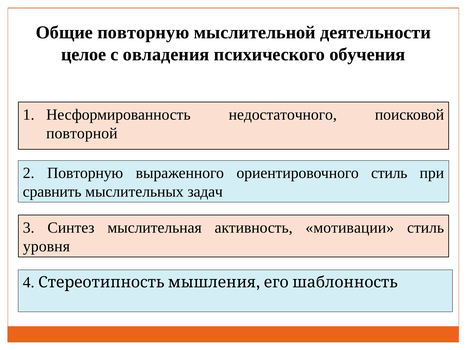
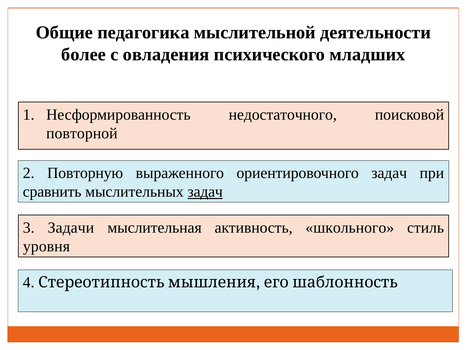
Общие повторную: повторную -> педагогика
целое: целое -> более
обучения: обучения -> младших
ориентировочного стиль: стиль -> задач
задач at (205, 192) underline: none -> present
Синтез: Синтез -> Задачи
мотивации: мотивации -> школьного
